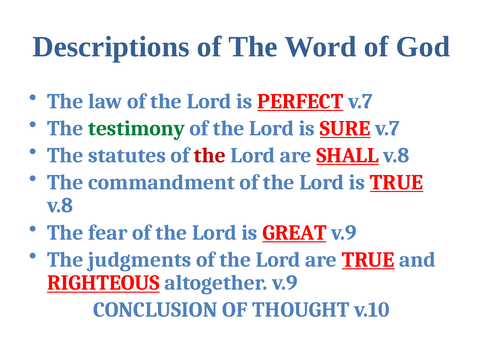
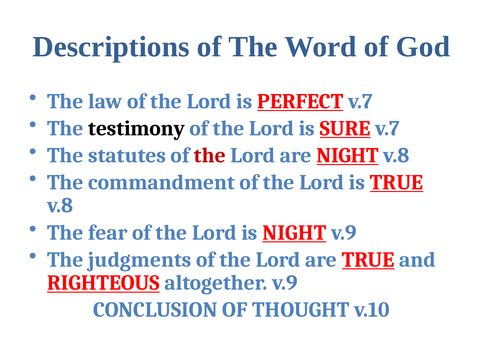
testimony colour: green -> black
are SHALL: SHALL -> NIGHT
is GREAT: GREAT -> NIGHT
